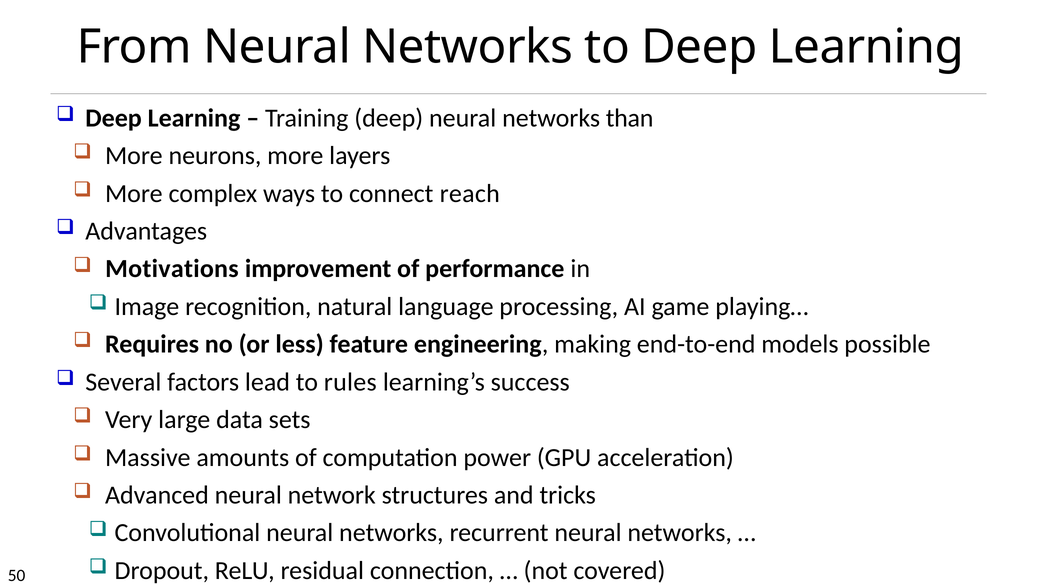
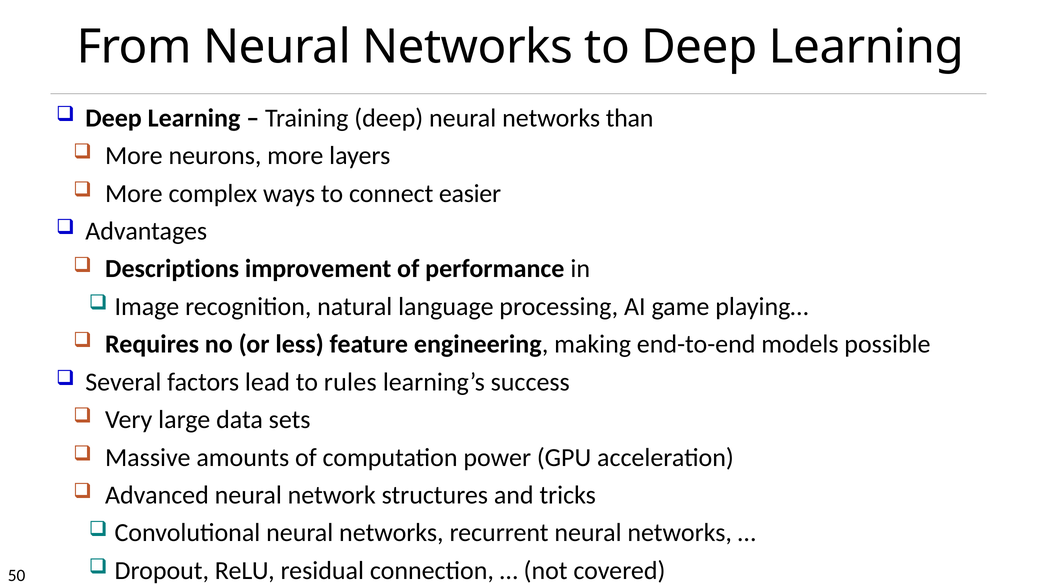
reach: reach -> easier
Motivations: Motivations -> Descriptions
